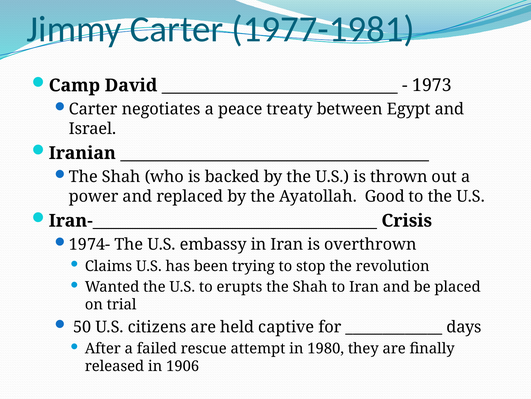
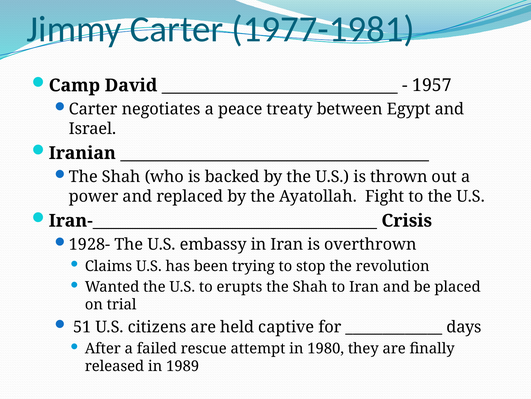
1973: 1973 -> 1957
Good: Good -> Fight
1974-: 1974- -> 1928-
50: 50 -> 51
1906: 1906 -> 1989
